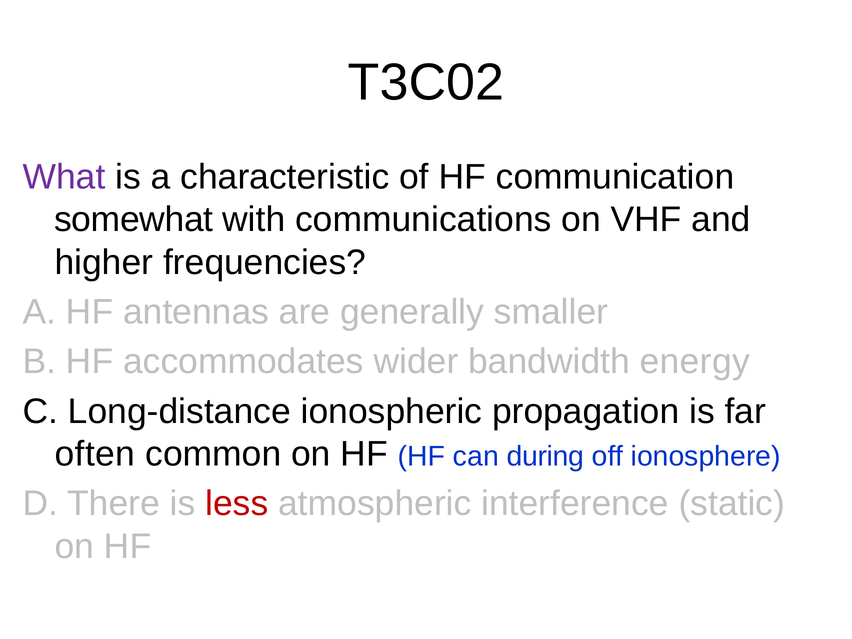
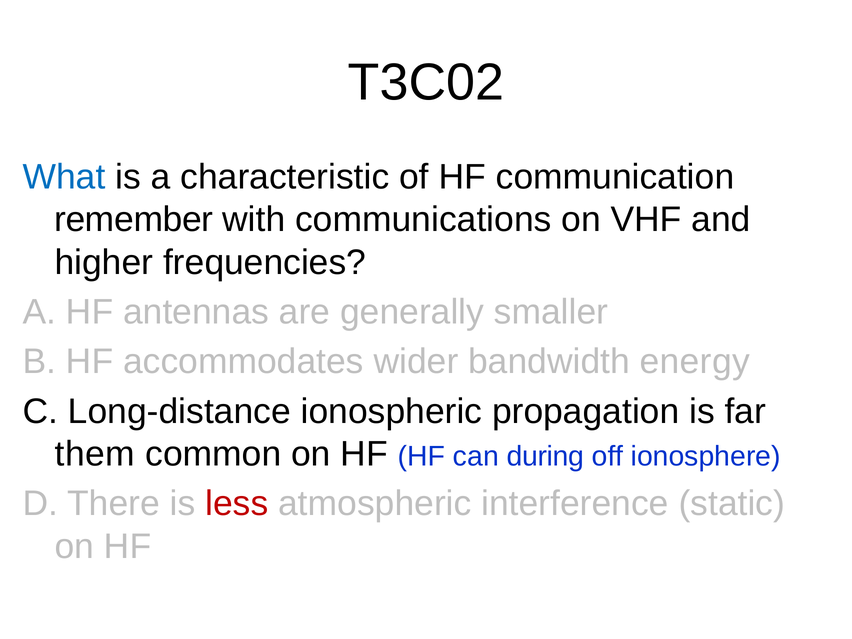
What colour: purple -> blue
somewhat: somewhat -> remember
often: often -> them
